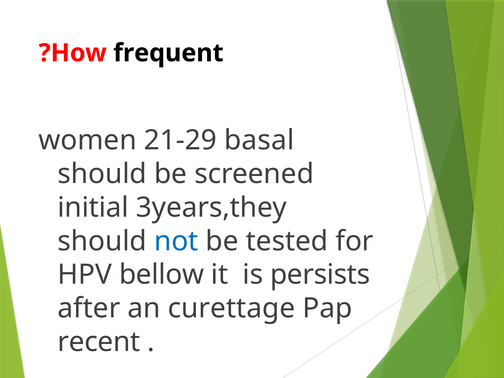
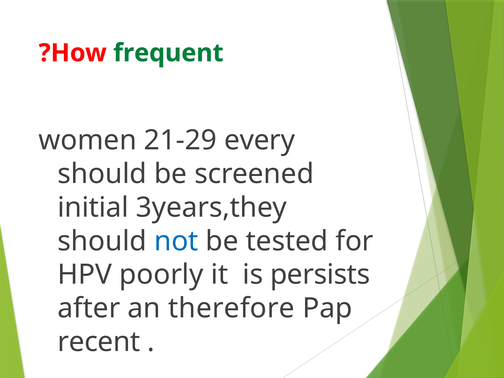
frequent colour: black -> green
basal: basal -> every
bellow: bellow -> poorly
curettage: curettage -> therefore
